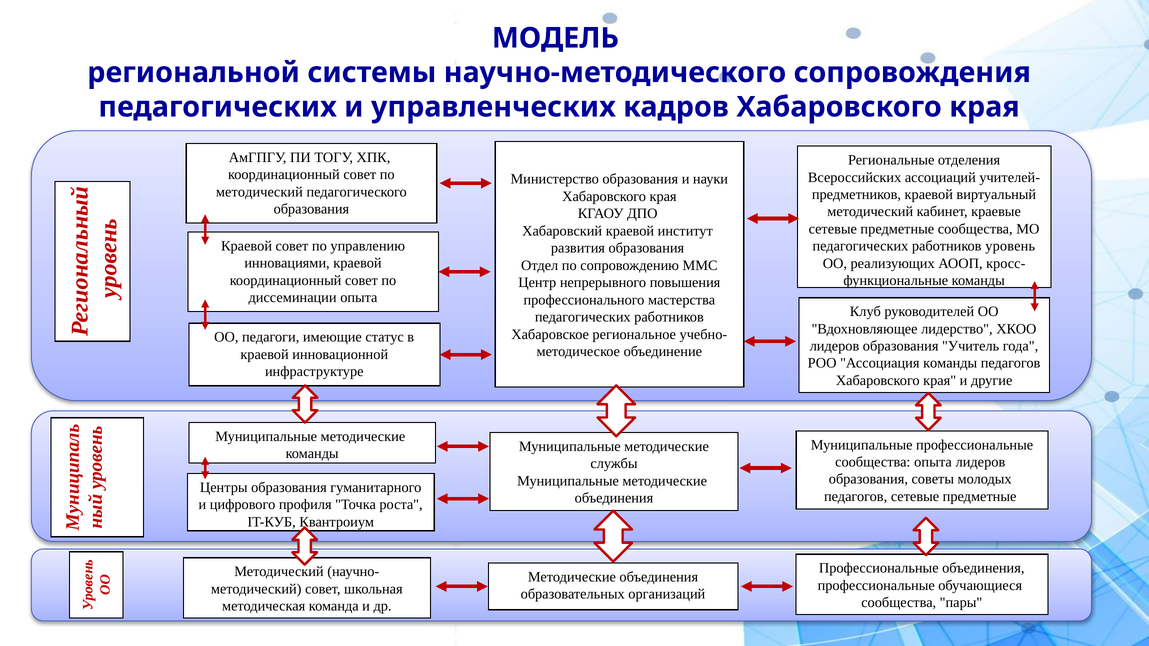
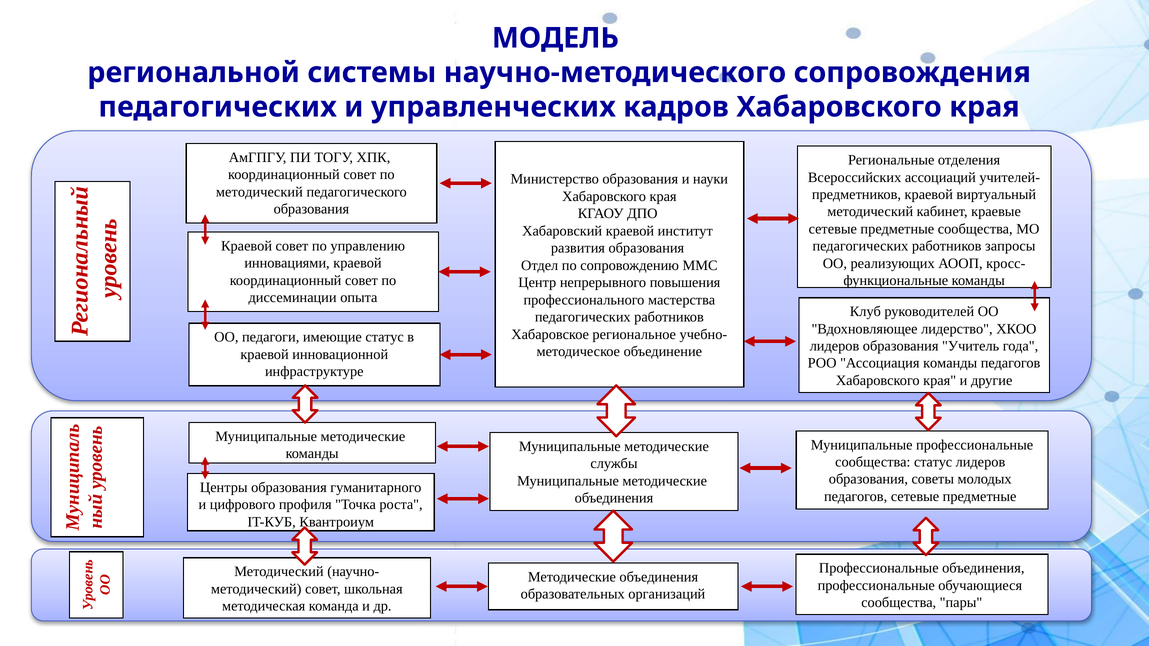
уровень: уровень -> запросы
сообщества опыта: опыта -> статус
